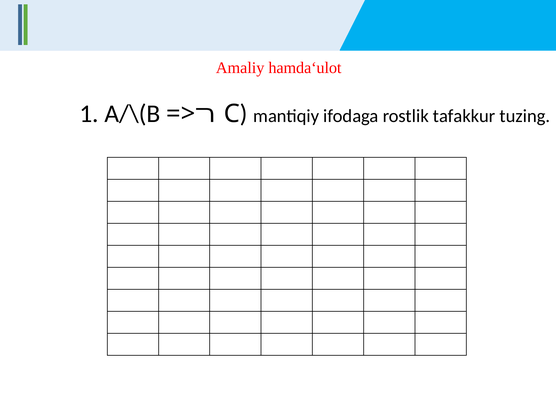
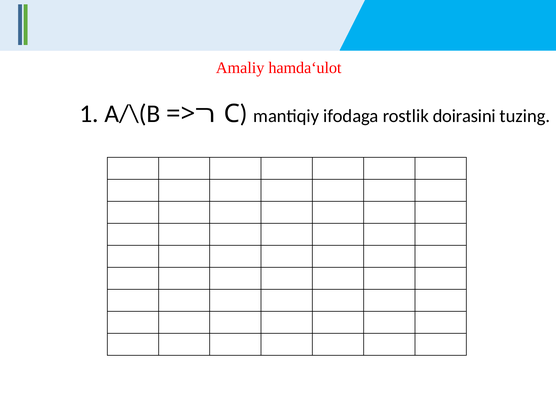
tafakkur: tafakkur -> doirasini
